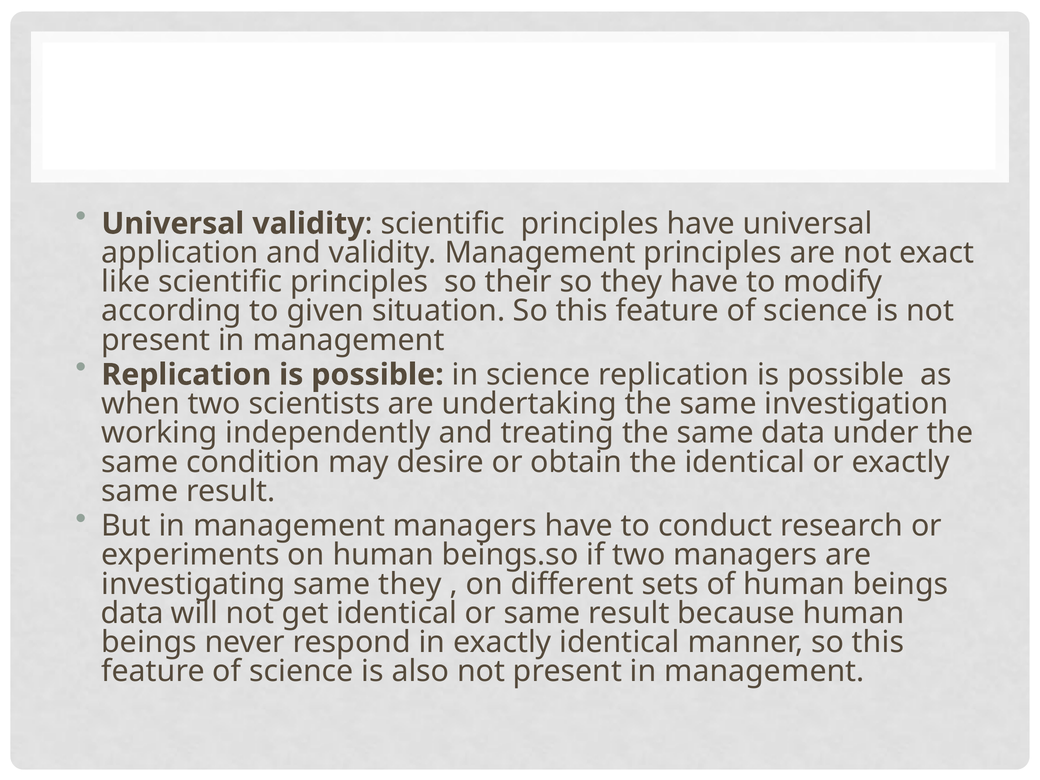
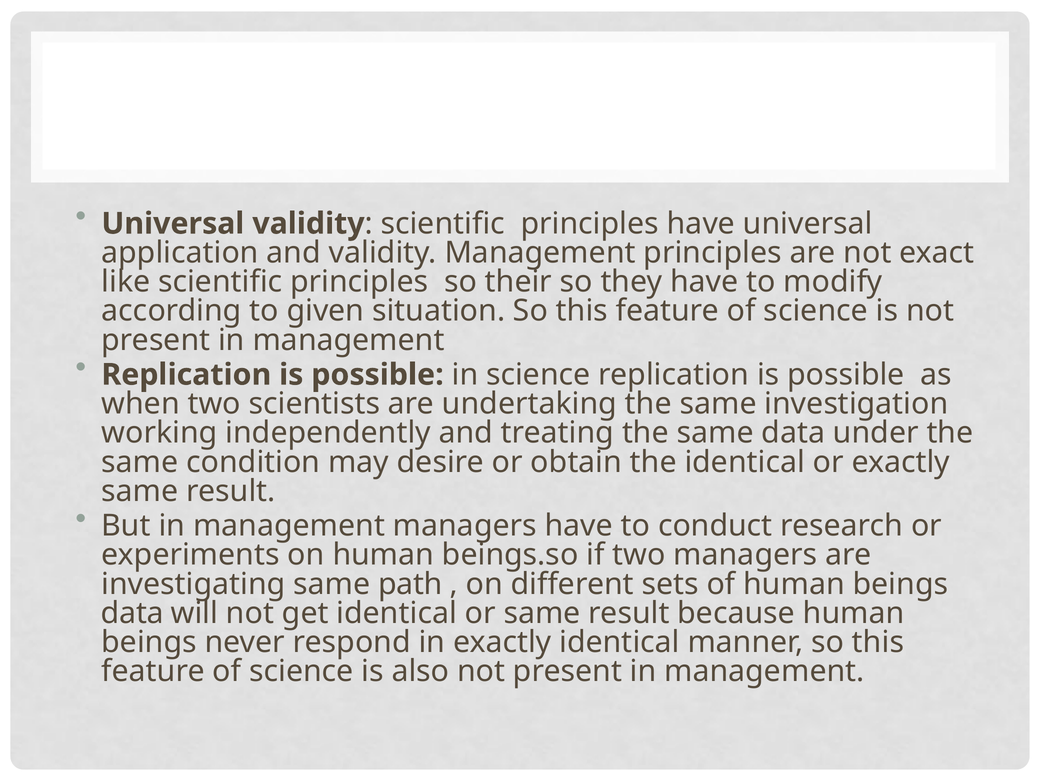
same they: they -> path
